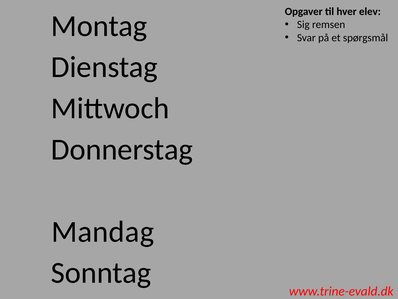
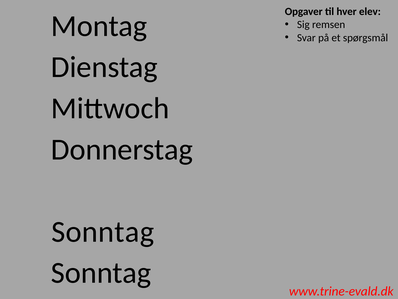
Mandag at (103, 231): Mandag -> Sonntag
